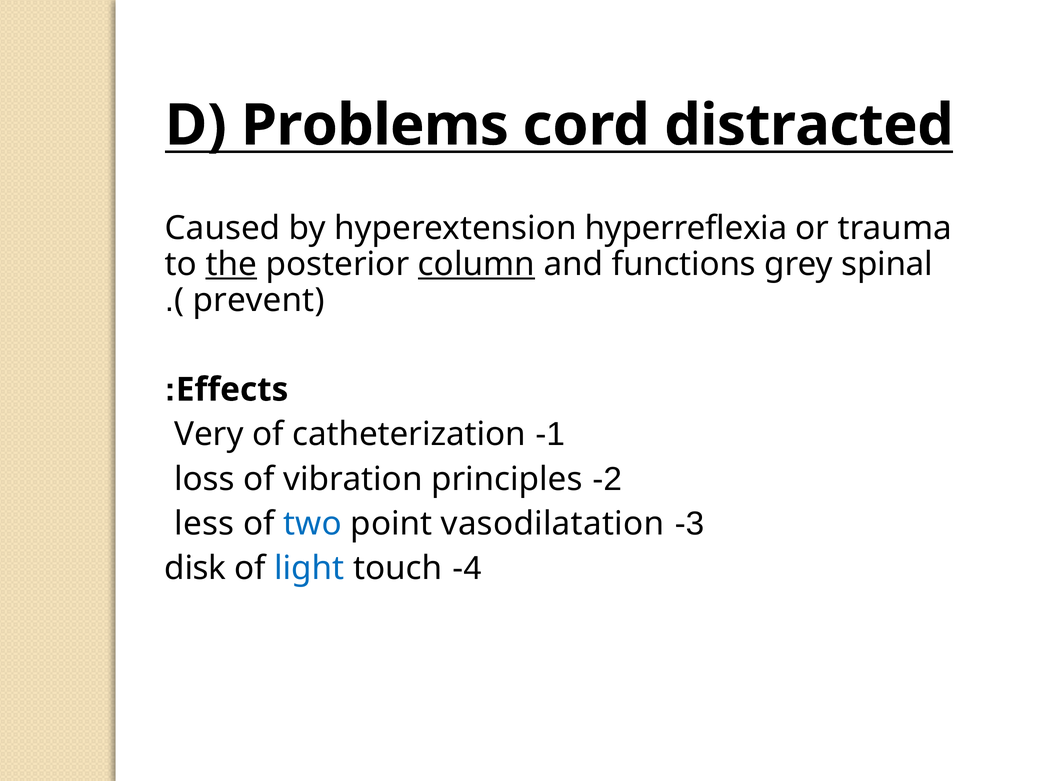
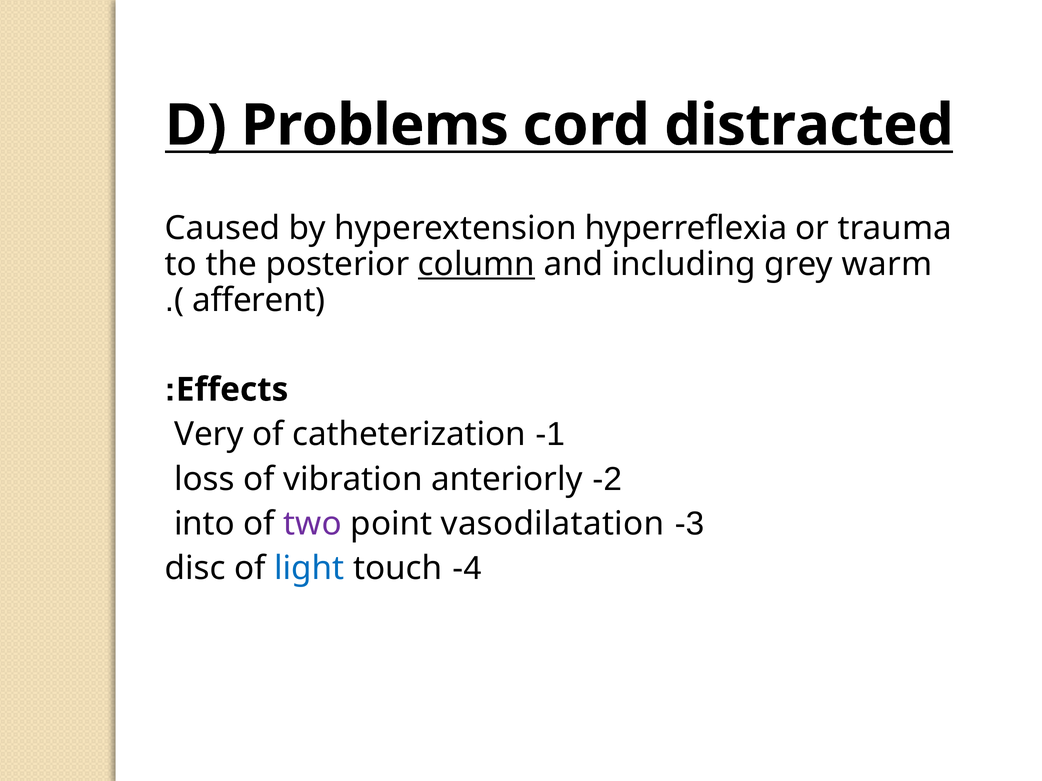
the underline: present -> none
functions: functions -> including
spinal: spinal -> warm
prevent: prevent -> afferent
principles: principles -> anteriorly
less: less -> into
two colour: blue -> purple
disk: disk -> disc
